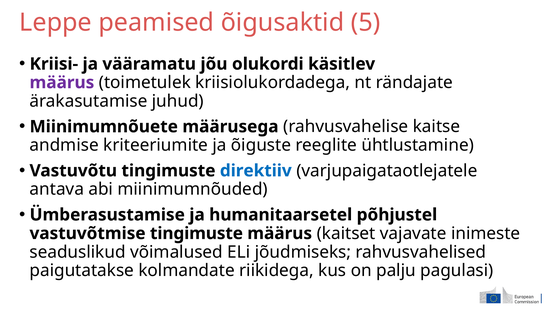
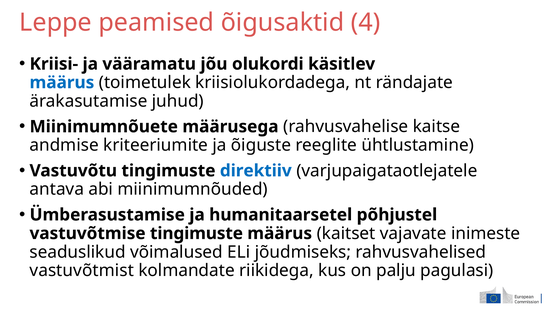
5: 5 -> 4
määrus at (62, 82) colour: purple -> blue
paigutatakse: paigutatakse -> vastuvõtmist
